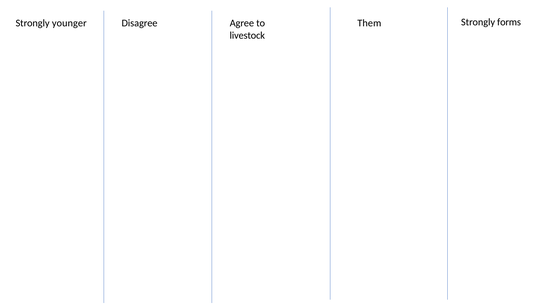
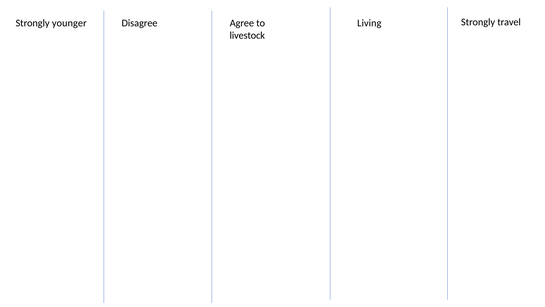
Them: Them -> Living
forms: forms -> travel
